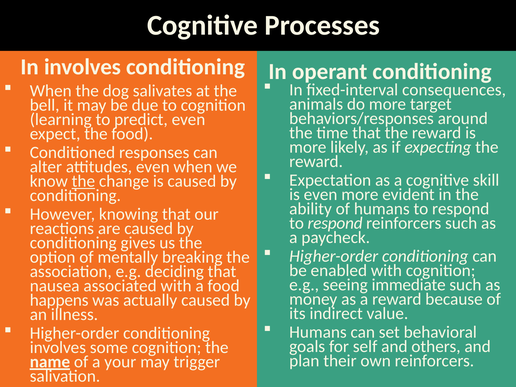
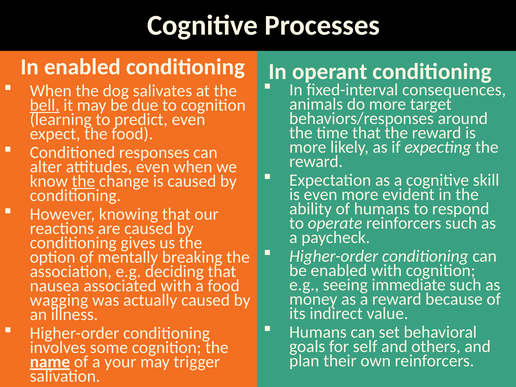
In involves: involves -> enabled
bell underline: none -> present
respond at (335, 223): respond -> operate
happens: happens -> wagging
